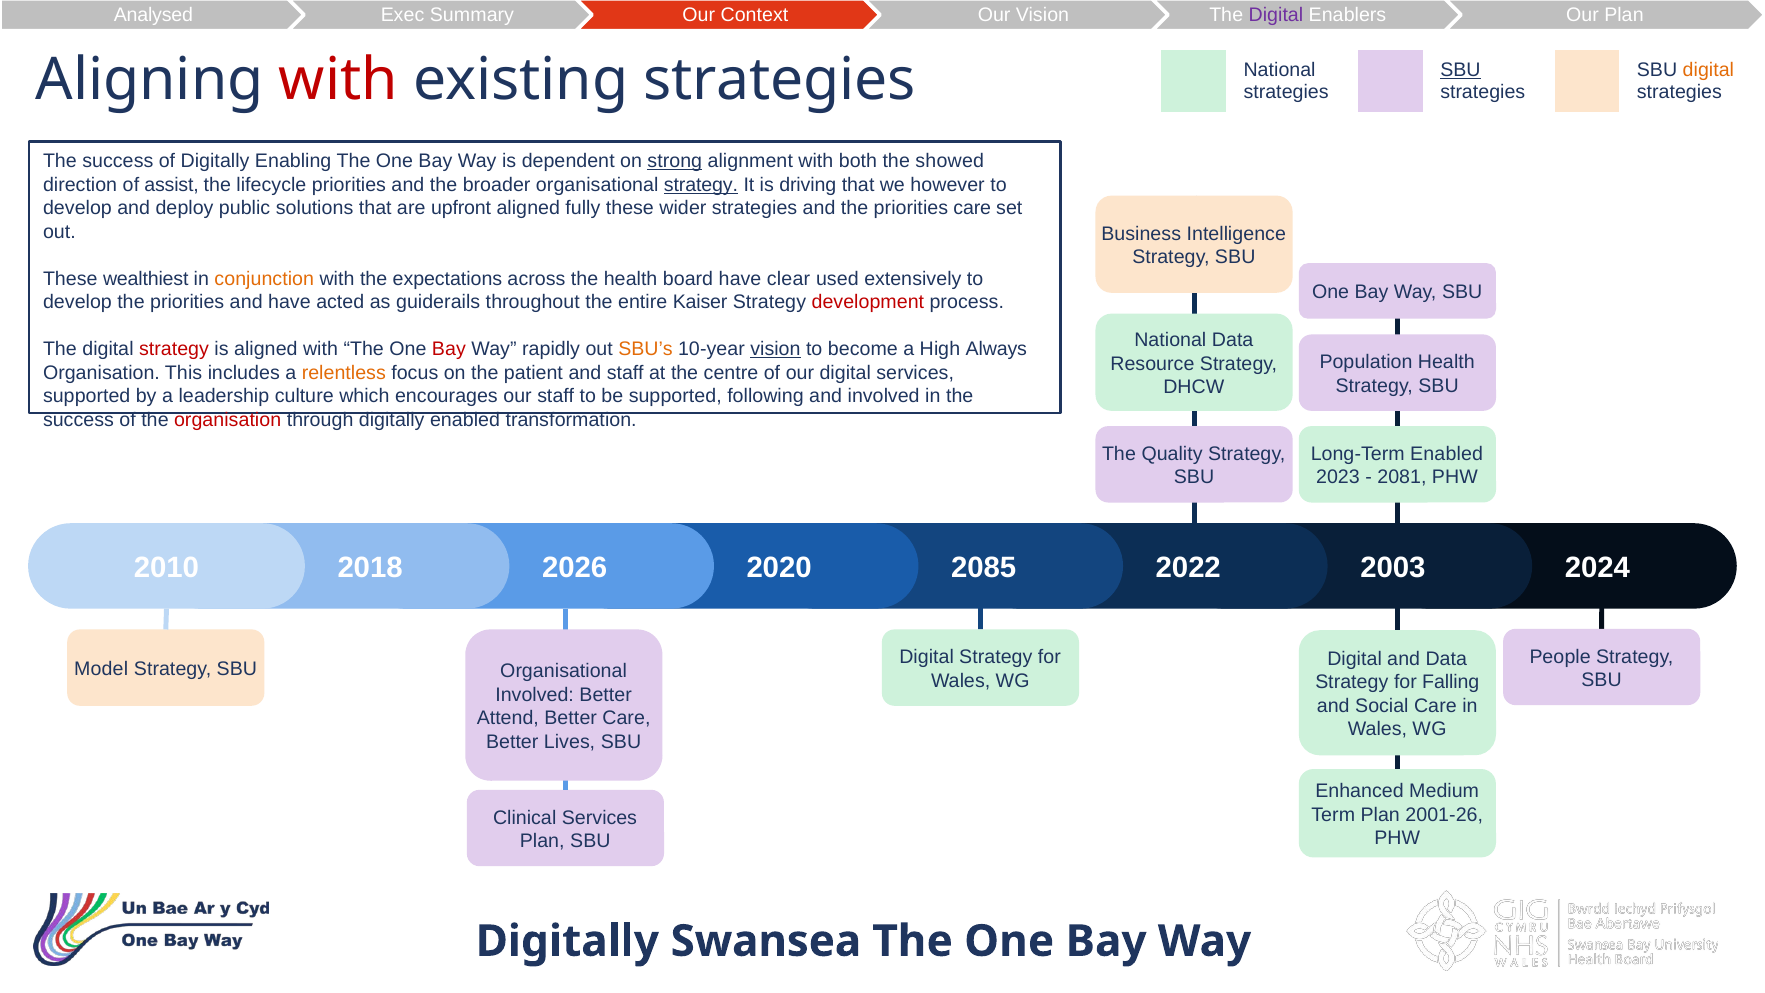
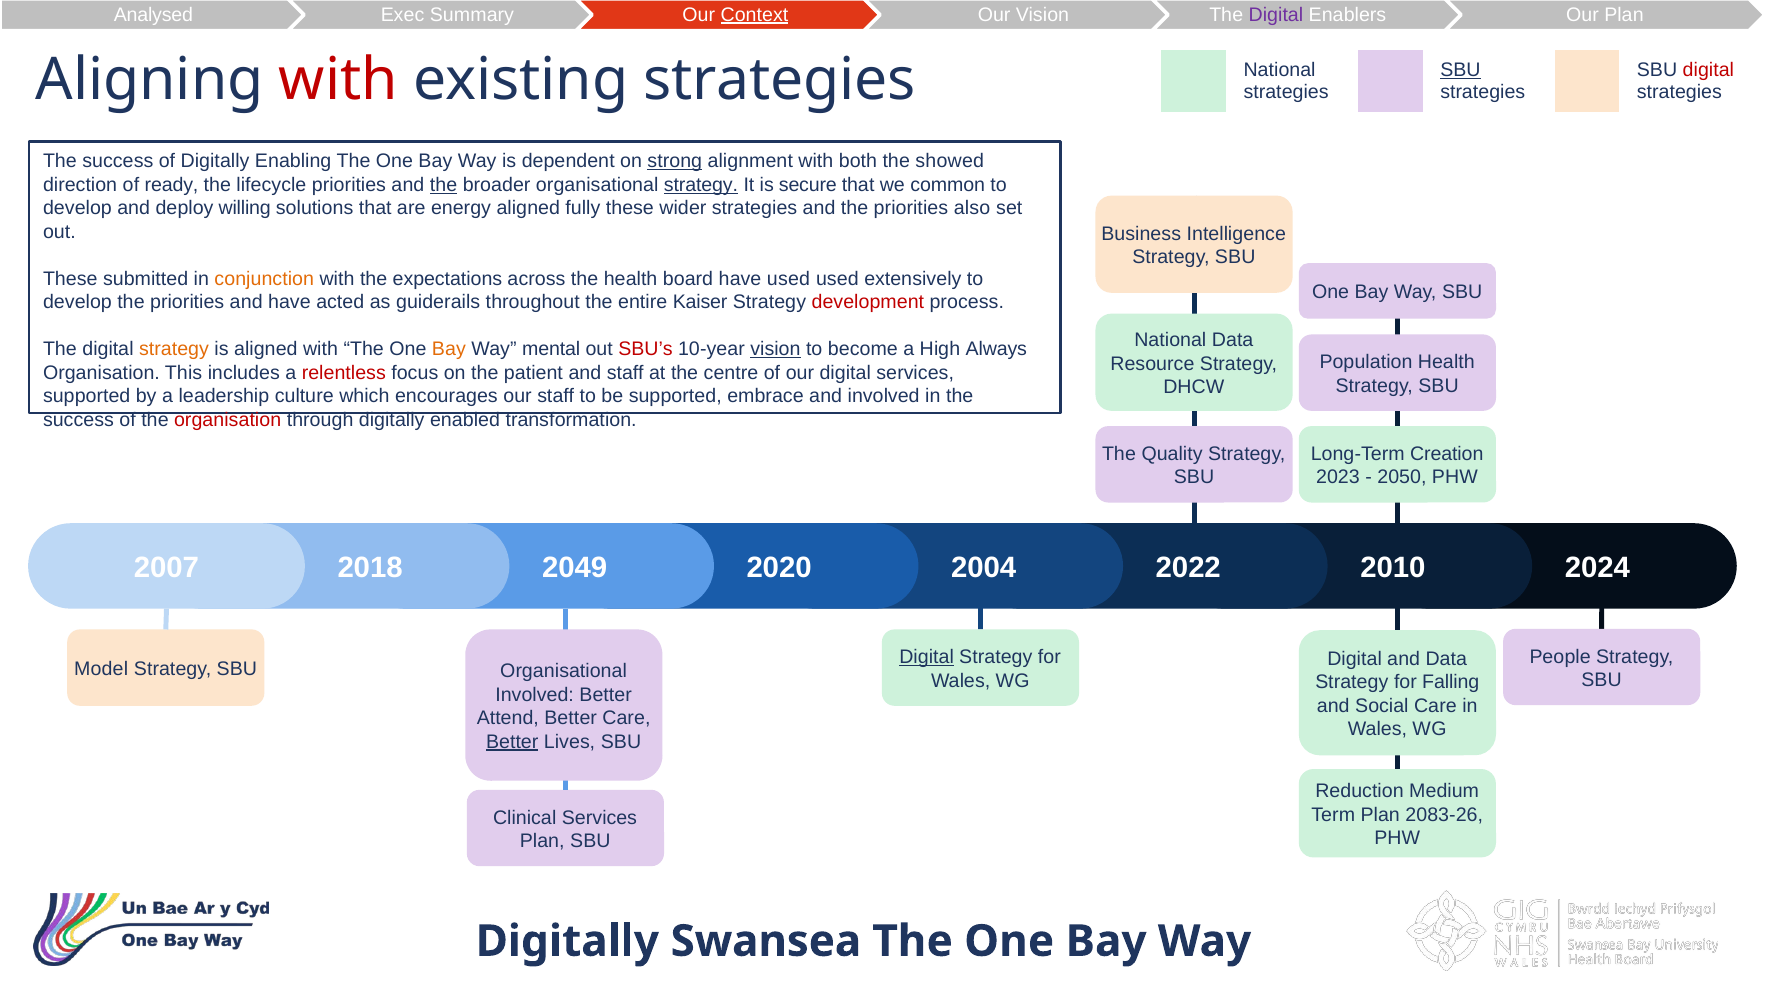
Context underline: none -> present
digital at (1708, 70) colour: orange -> red
assist: assist -> ready
the at (444, 185) underline: none -> present
driving: driving -> secure
however: however -> common
public: public -> willing
upfront: upfront -> energy
priorities care: care -> also
wealthiest: wealthiest -> submitted
have clear: clear -> used
strategy at (174, 349) colour: red -> orange
Bay at (449, 349) colour: red -> orange
rapidly: rapidly -> mental
SBU’s colour: orange -> red
relentless colour: orange -> red
following: following -> embrace
Long-Term Enabled: Enabled -> Creation
2081: 2081 -> 2050
2010: 2010 -> 2007
2026: 2026 -> 2049
2085: 2085 -> 2004
2003: 2003 -> 2010
Digital at (927, 657) underline: none -> present
Better at (512, 742) underline: none -> present
Enhanced: Enhanced -> Reduction
2001-26: 2001-26 -> 2083-26
